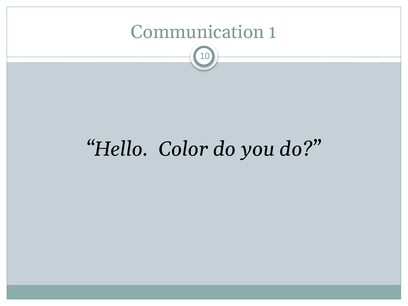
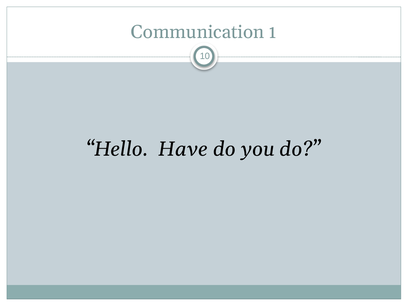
Color: Color -> Have
